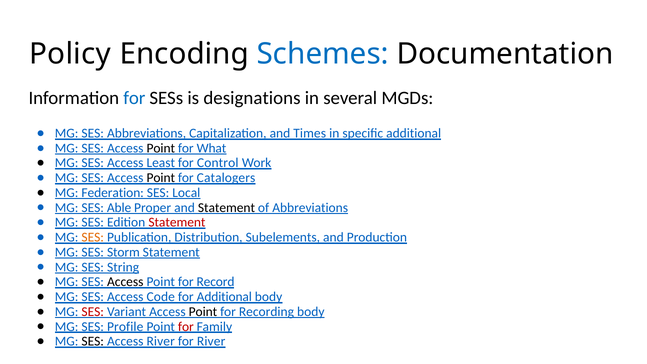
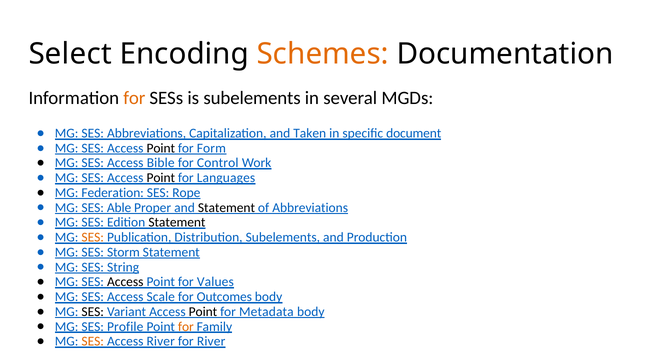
Policy: Policy -> Select
Schemes colour: blue -> orange
for at (134, 98) colour: blue -> orange
is designations: designations -> subelements
Times: Times -> Taken
specific additional: additional -> document
What: What -> Form
Least: Least -> Bible
Catalogers: Catalogers -> Languages
Local: Local -> Rope
Statement at (177, 222) colour: red -> black
Record: Record -> Values
Code: Code -> Scale
for Additional: Additional -> Outcomes
SES at (93, 312) colour: red -> black
Recording: Recording -> Metadata
for at (186, 327) colour: red -> orange
SES at (93, 341) colour: black -> orange
